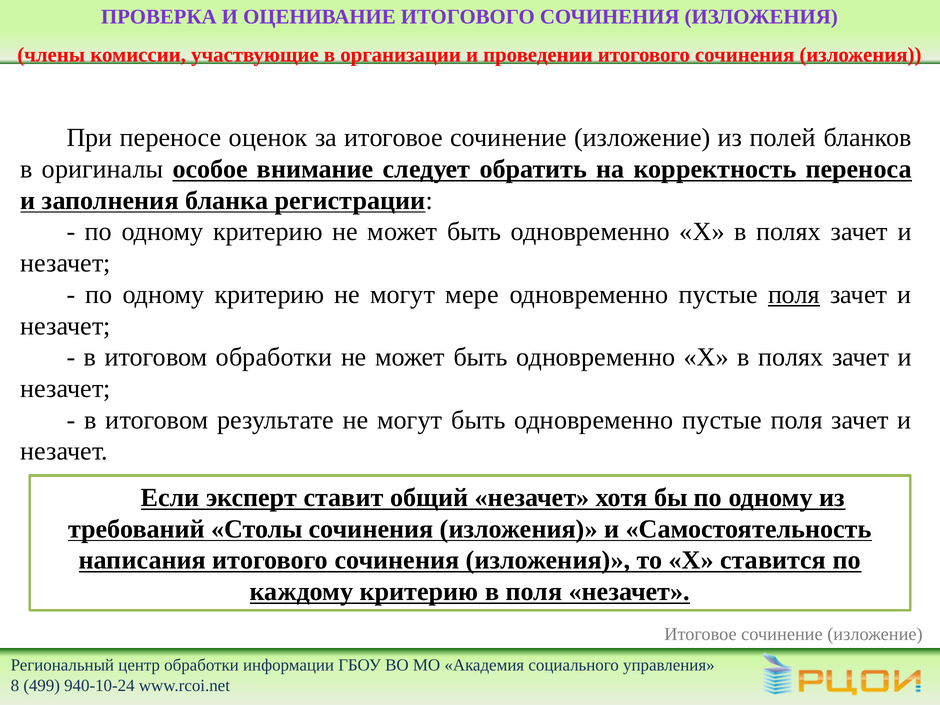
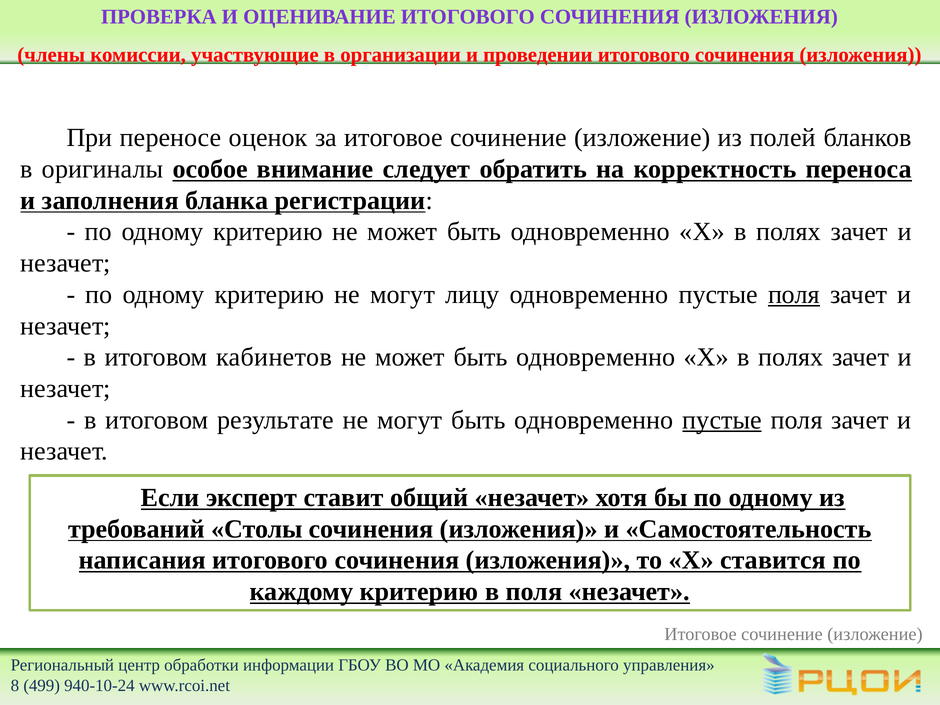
мере: мере -> лицу
итоговом обработки: обработки -> кабинетов
пустые at (722, 420) underline: none -> present
